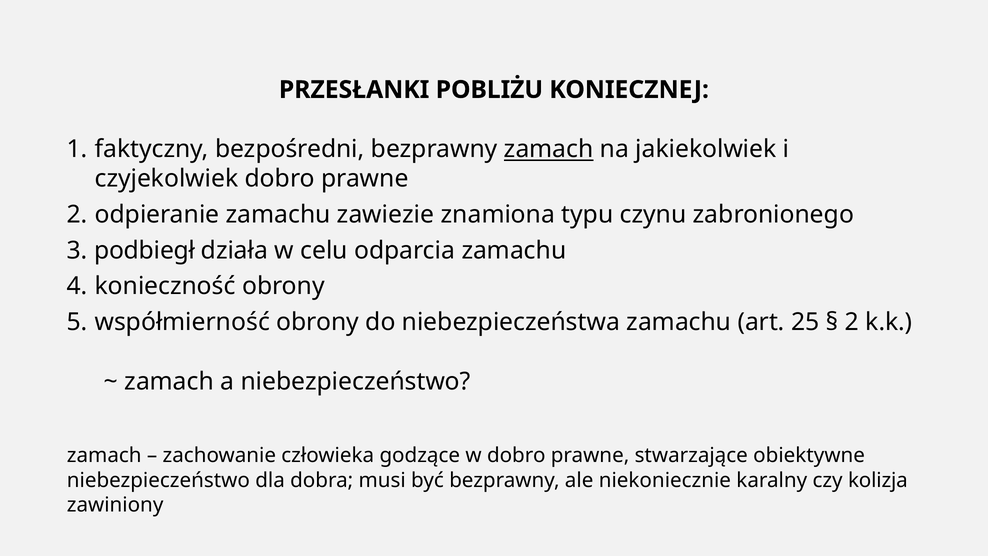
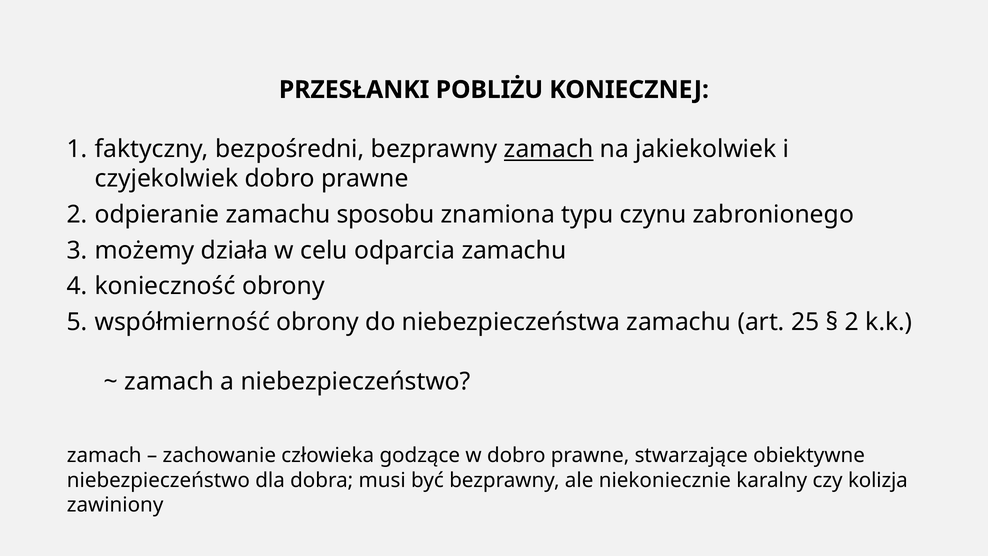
zawiezie: zawiezie -> sposobu
podbiegł: podbiegł -> możemy
